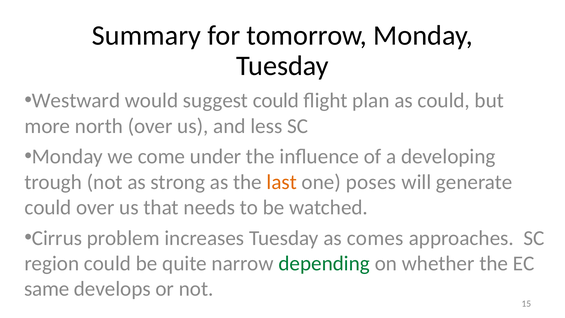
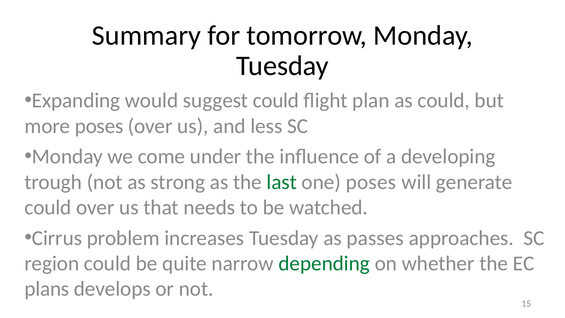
Westward: Westward -> Expanding
more north: north -> poses
last colour: orange -> green
comes: comes -> passes
same: same -> plans
